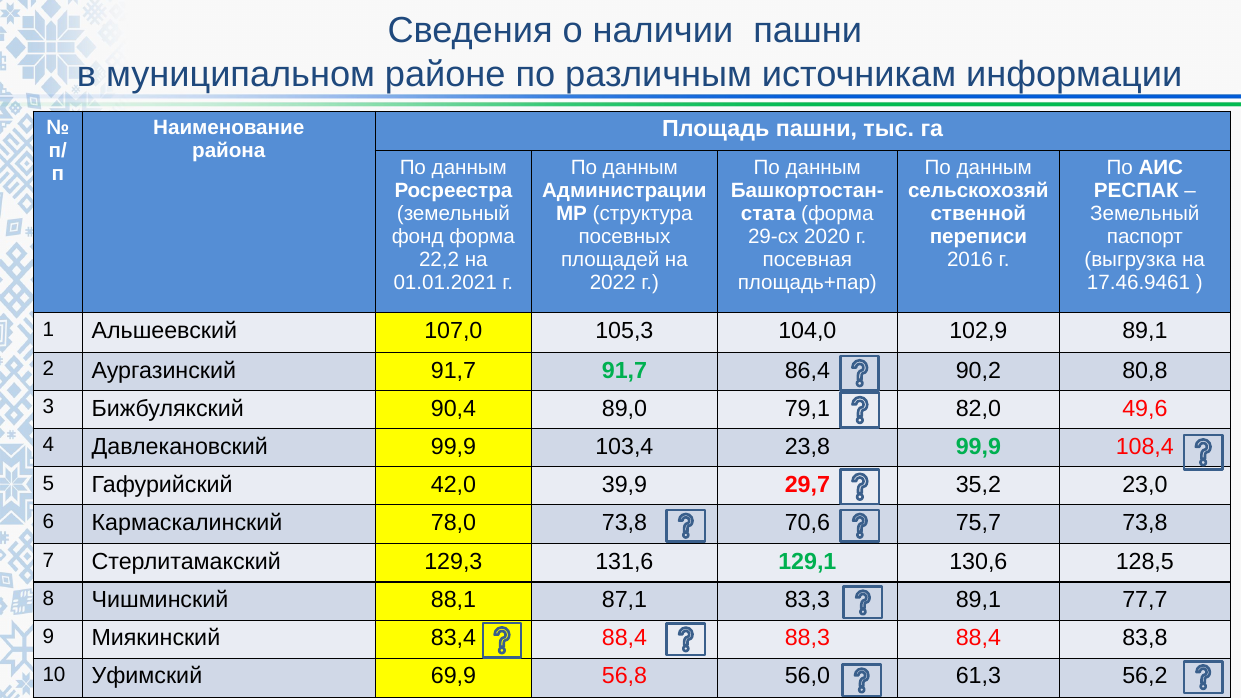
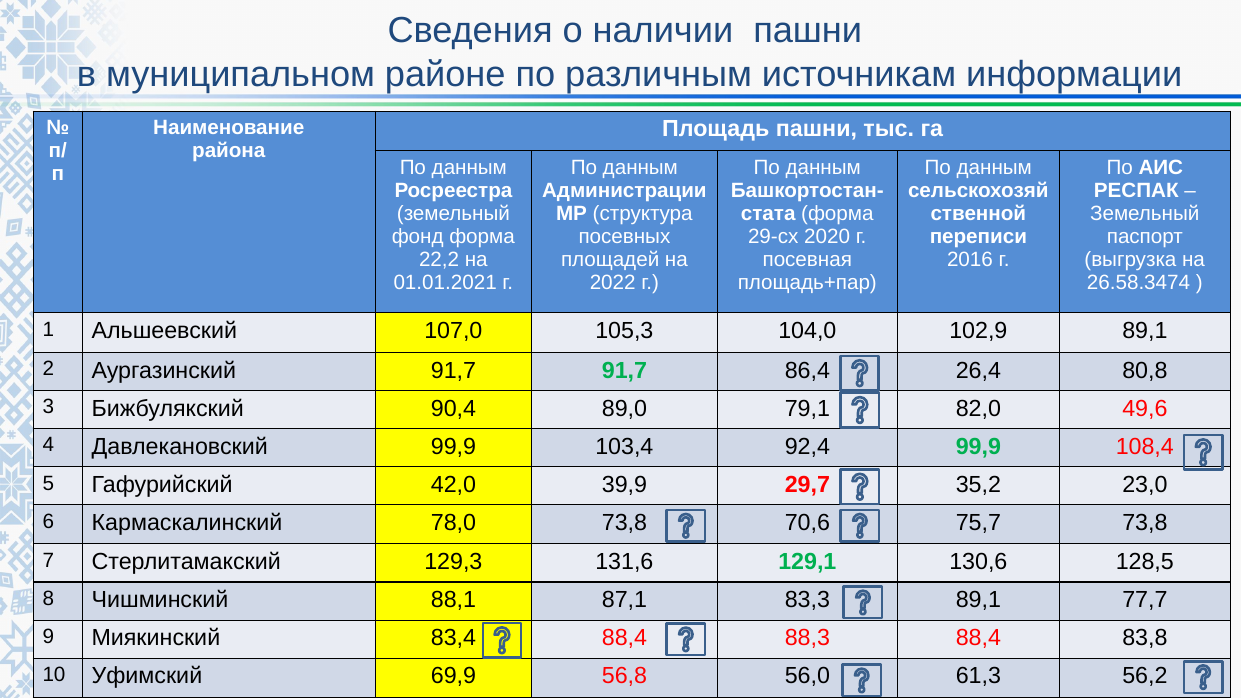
17.46.9461: 17.46.9461 -> 26.58.3474
90,2: 90,2 -> 26,4
23,8: 23,8 -> 92,4
